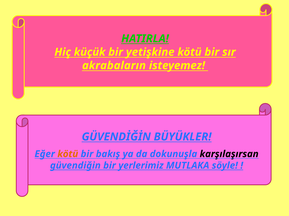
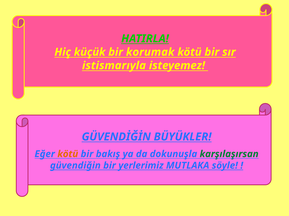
yetişkine: yetişkine -> korumak
akrabaların: akrabaların -> istismarıyla
karşılaşırsan colour: black -> green
